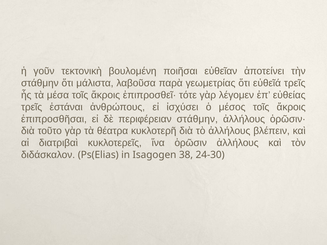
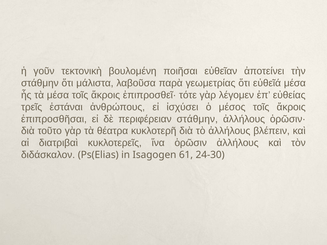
εὐθεῖά τρεῖς: τρεῖς -> μέσα
38: 38 -> 61
